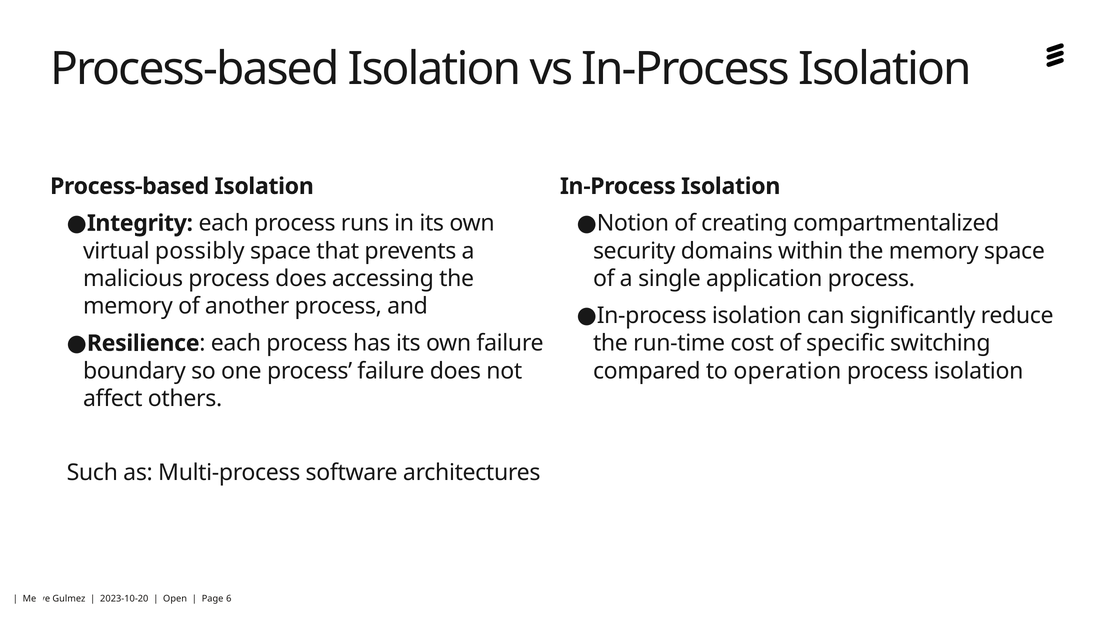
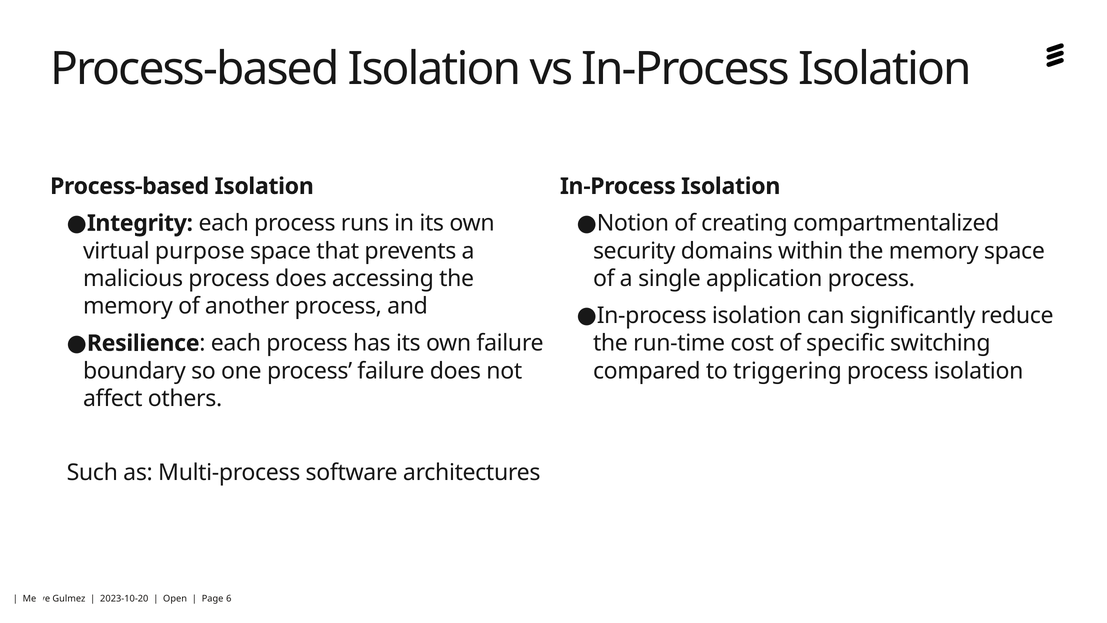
possibly: possibly -> purpose
operation: operation -> triggering
